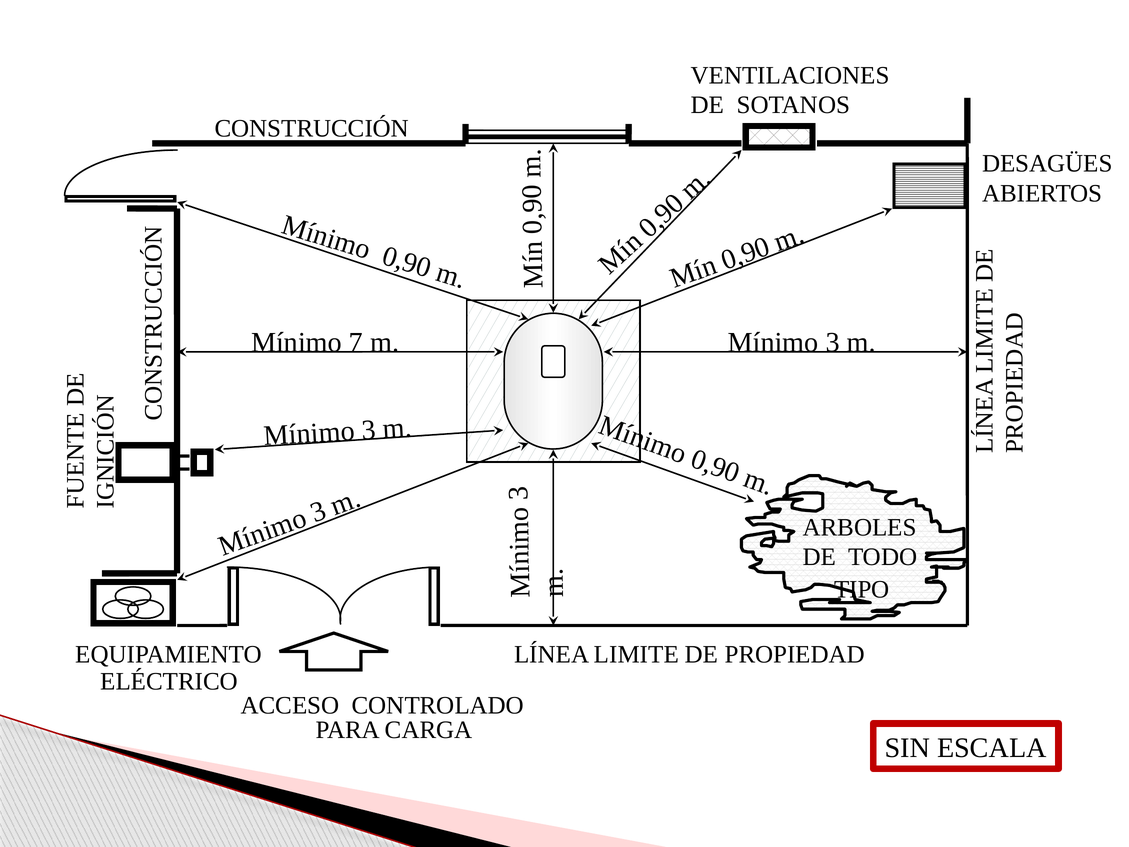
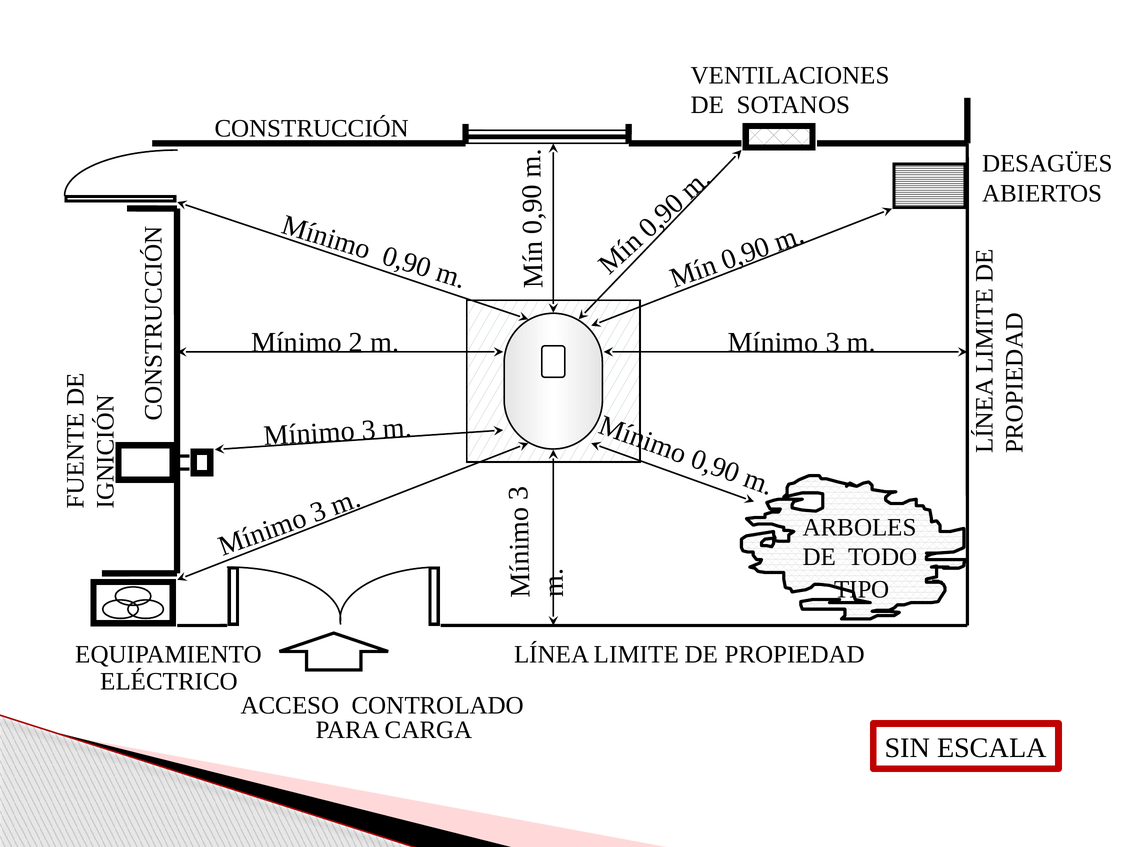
7: 7 -> 2
